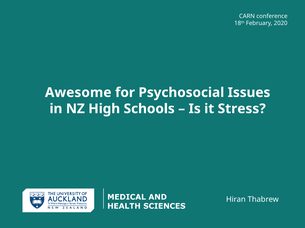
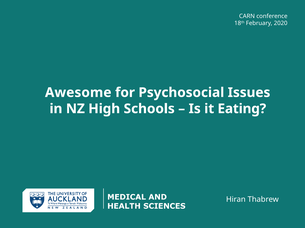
Stress: Stress -> Eating
